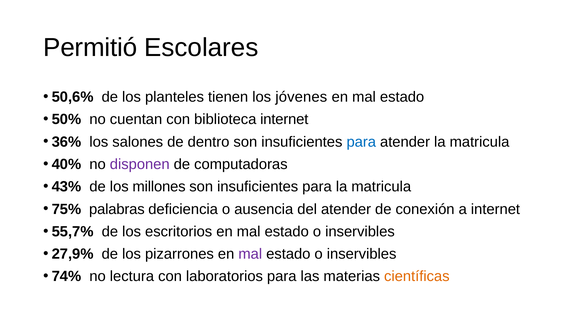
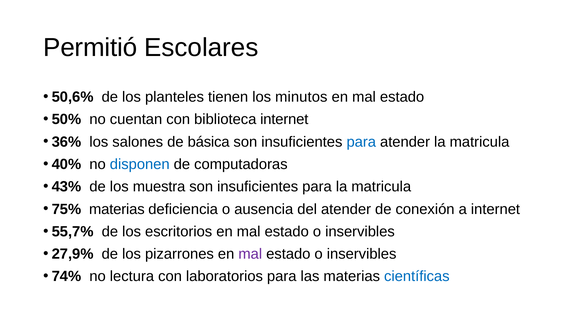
jóvenes: jóvenes -> minutos
dentro: dentro -> básica
disponen colour: purple -> blue
millones: millones -> muestra
palabras at (117, 209): palabras -> materias
científicas colour: orange -> blue
